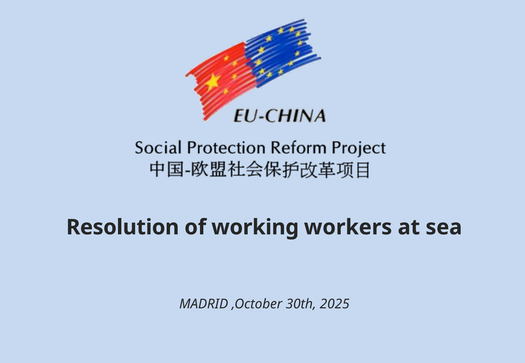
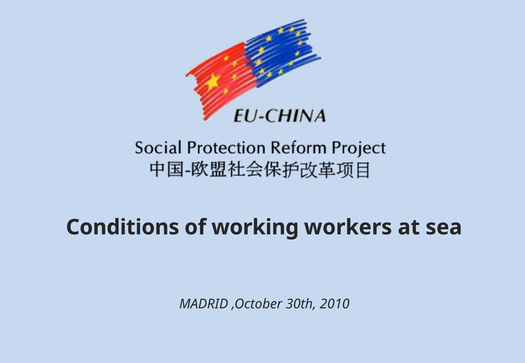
Resolution: Resolution -> Conditions
2025: 2025 -> 2010
